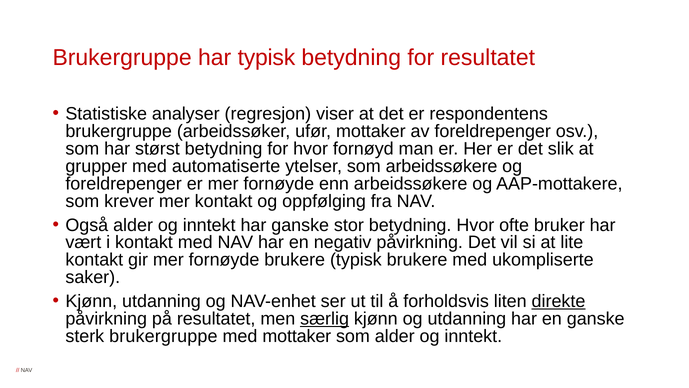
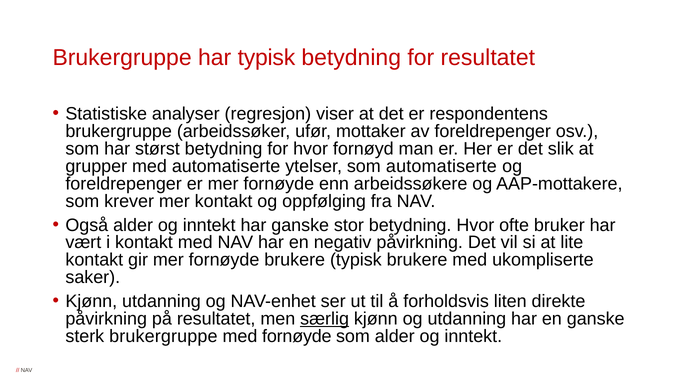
som arbeidssøkere: arbeidssøkere -> automatiserte
direkte underline: present -> none
med mottaker: mottaker -> fornøyde
